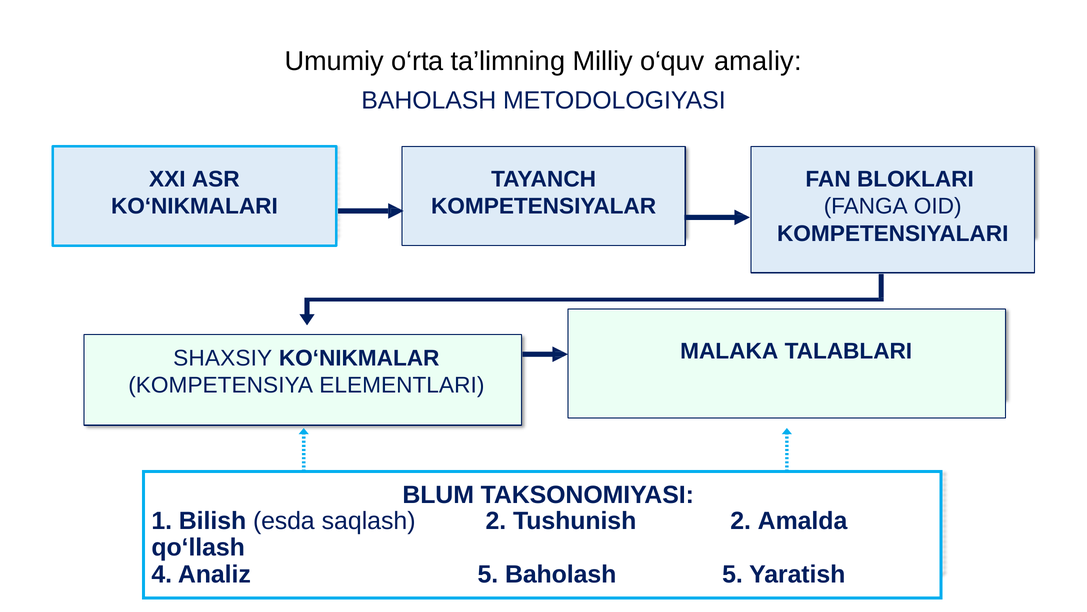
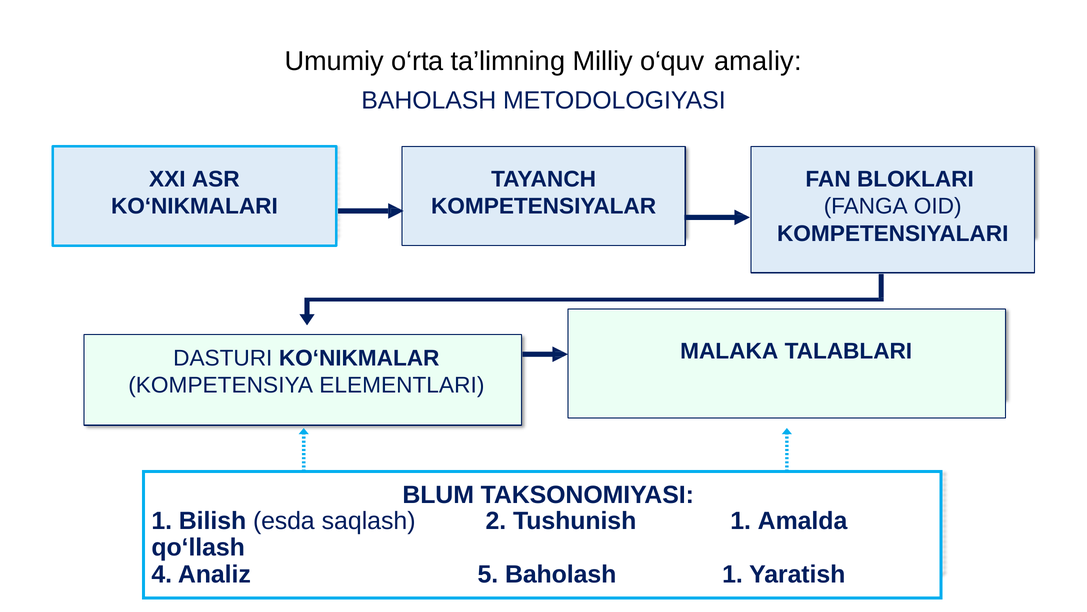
SHAXSIY: SHAXSIY -> DASTURI
Tushunish 2: 2 -> 1
Baholash 5: 5 -> 1
